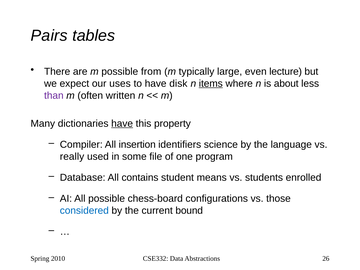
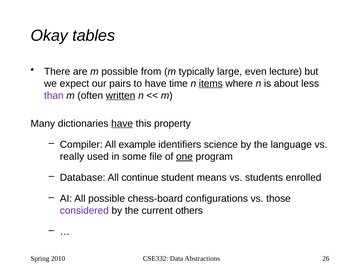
Pairs: Pairs -> Okay
uses: uses -> pairs
disk: disk -> time
written underline: none -> present
insertion: insertion -> example
one underline: none -> present
contains: contains -> continue
considered colour: blue -> purple
bound: bound -> others
